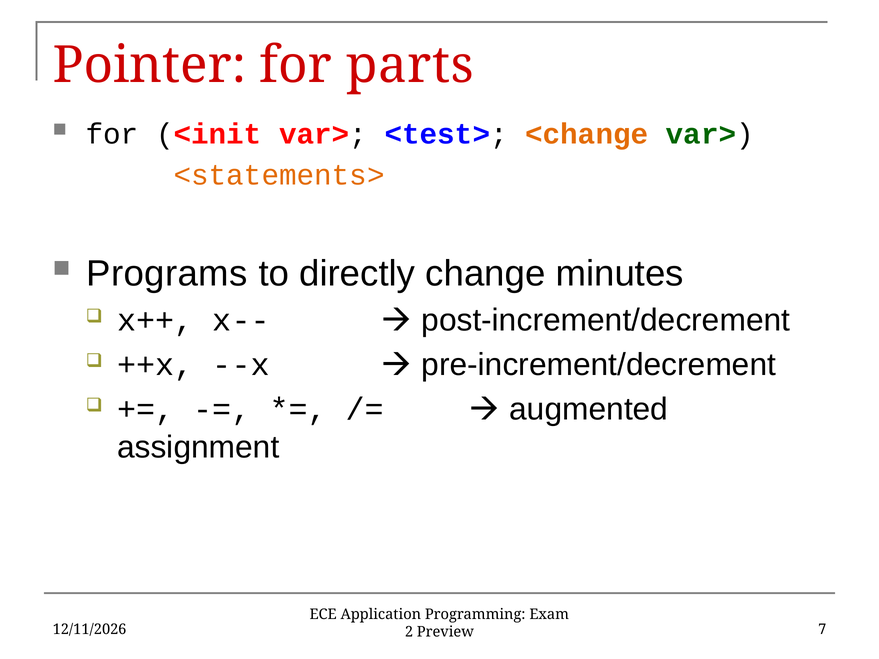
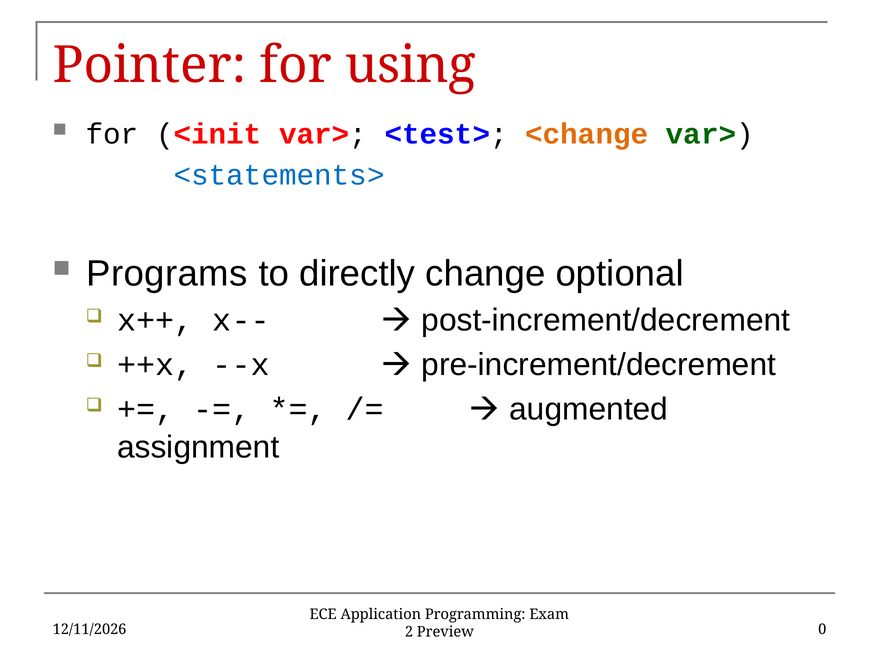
parts: parts -> using
<statements> colour: orange -> blue
minutes: minutes -> optional
7: 7 -> 0
